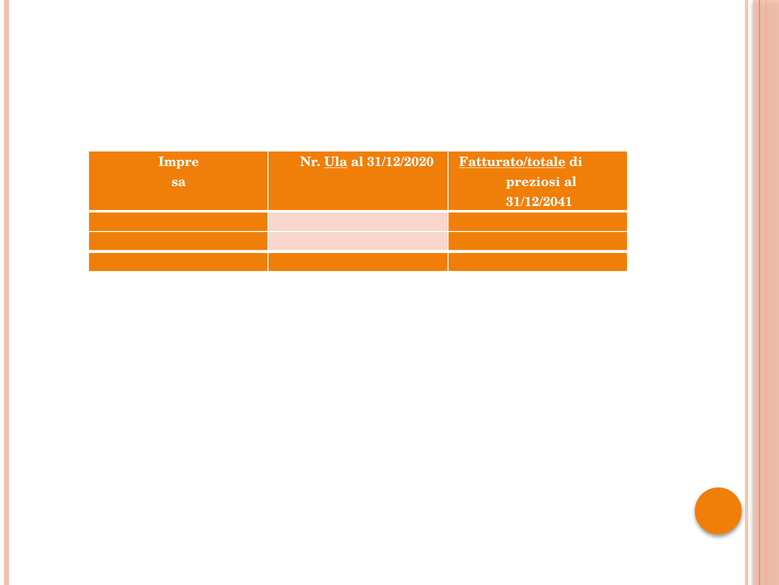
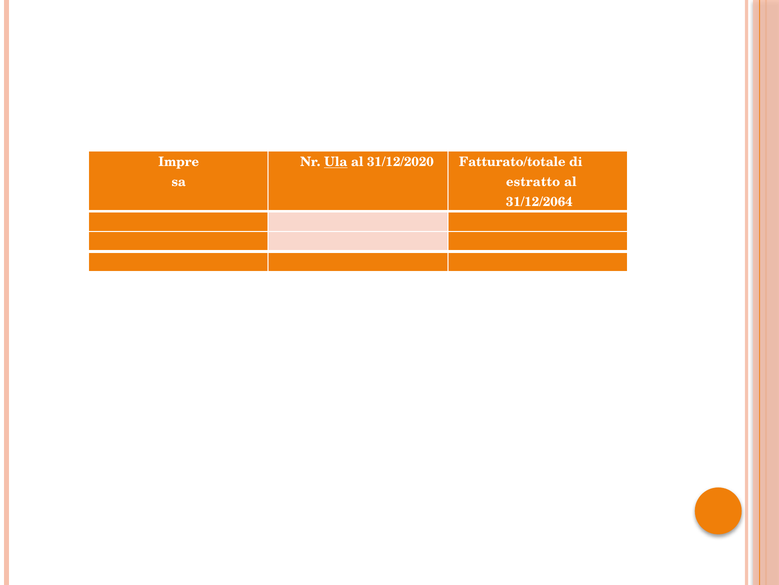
Fatturato/totale underline: present -> none
preziosi: preziosi -> estratto
31/12/2041: 31/12/2041 -> 31/12/2064
